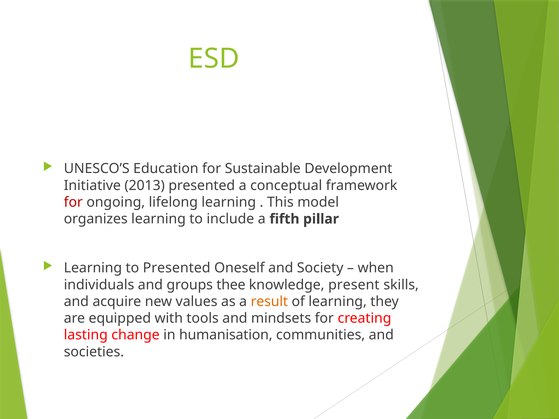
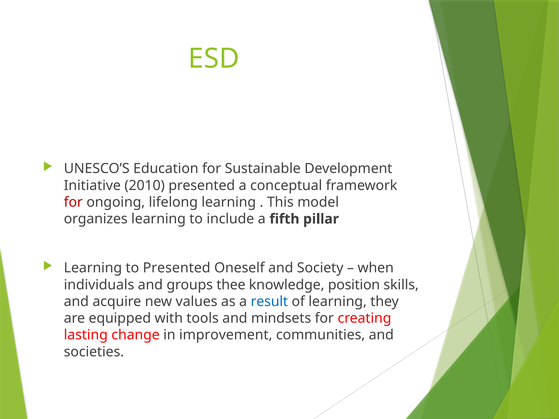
2013: 2013 -> 2010
present: present -> position
result colour: orange -> blue
humanisation: humanisation -> improvement
